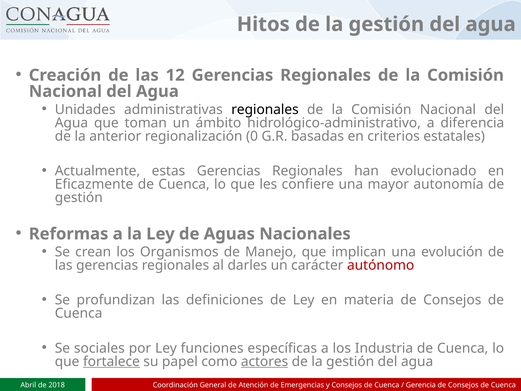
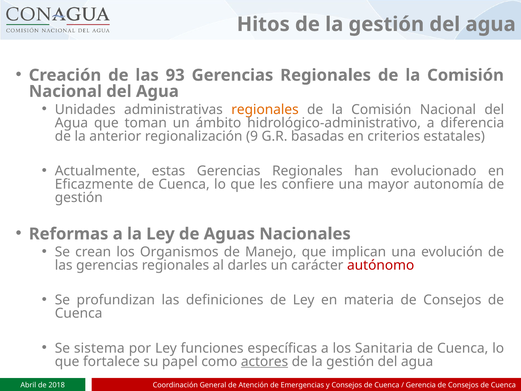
12: 12 -> 93
regionales at (265, 109) colour: black -> orange
0: 0 -> 9
sociales: sociales -> sistema
Industria: Industria -> Sanitaria
fortalece underline: present -> none
